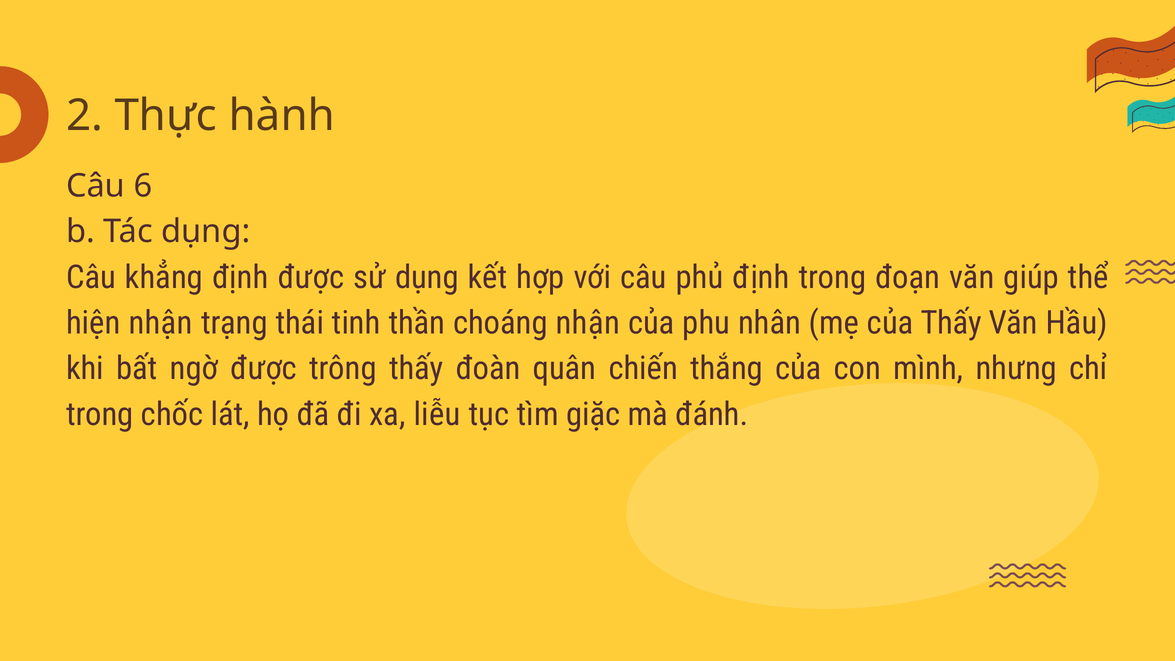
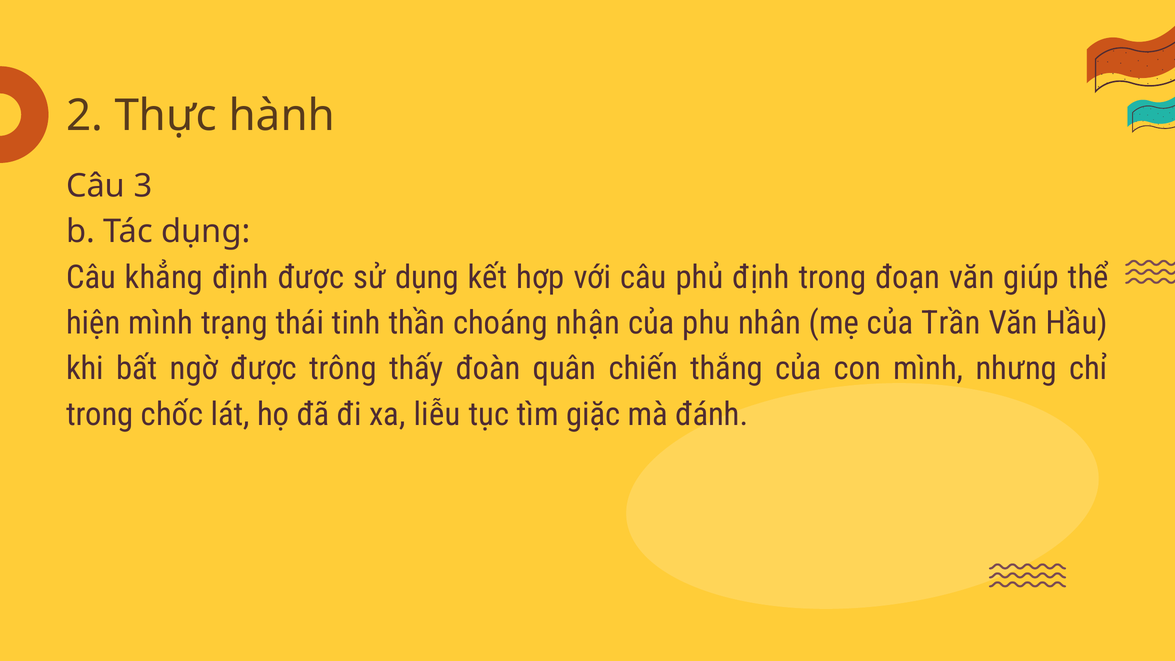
6: 6 -> 3
hiện nhận: nhận -> mình
của Thấy: Thấy -> Trần
